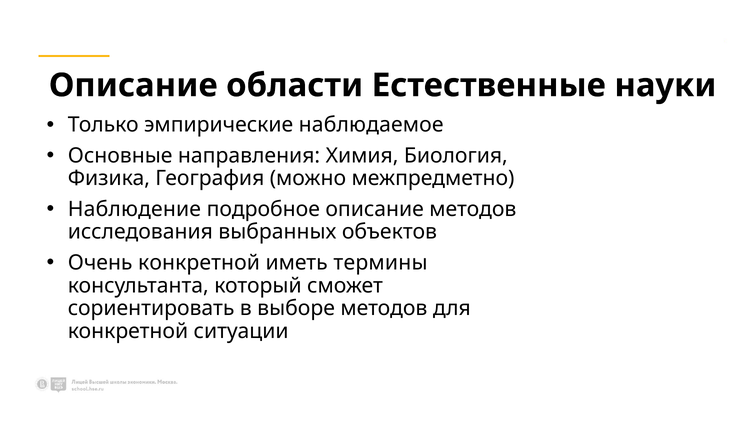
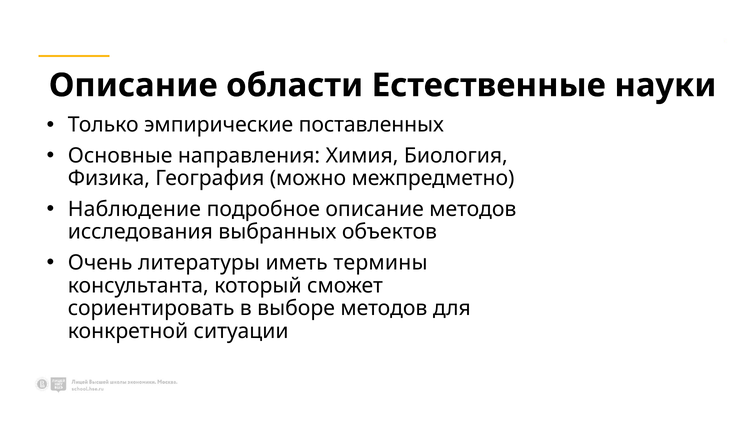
наблюдаемое: наблюдаемое -> поставленных
Очень конкретной: конкретной -> литературы
